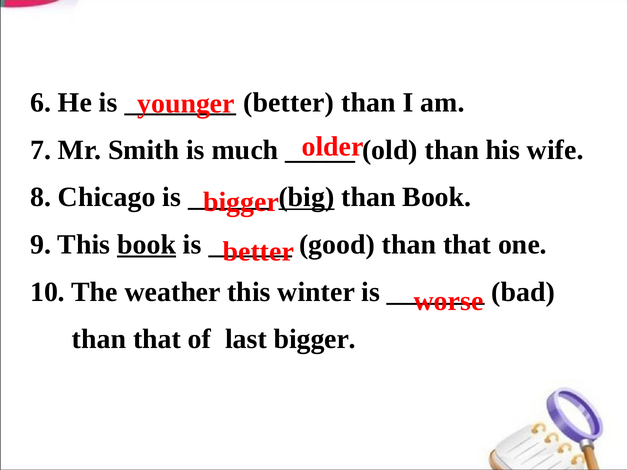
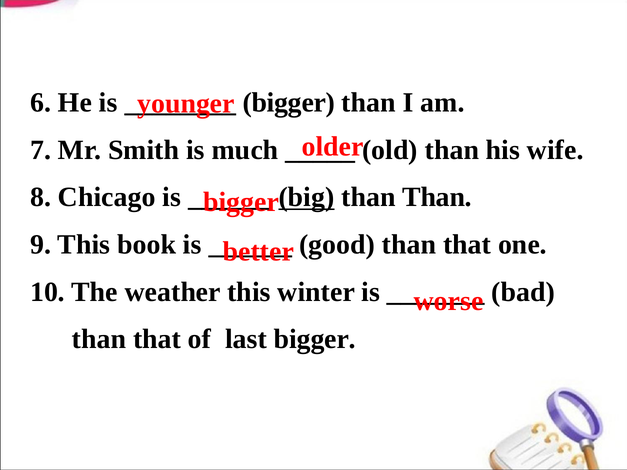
better at (289, 103): better -> bigger
than Book: Book -> Than
book at (147, 245) underline: present -> none
